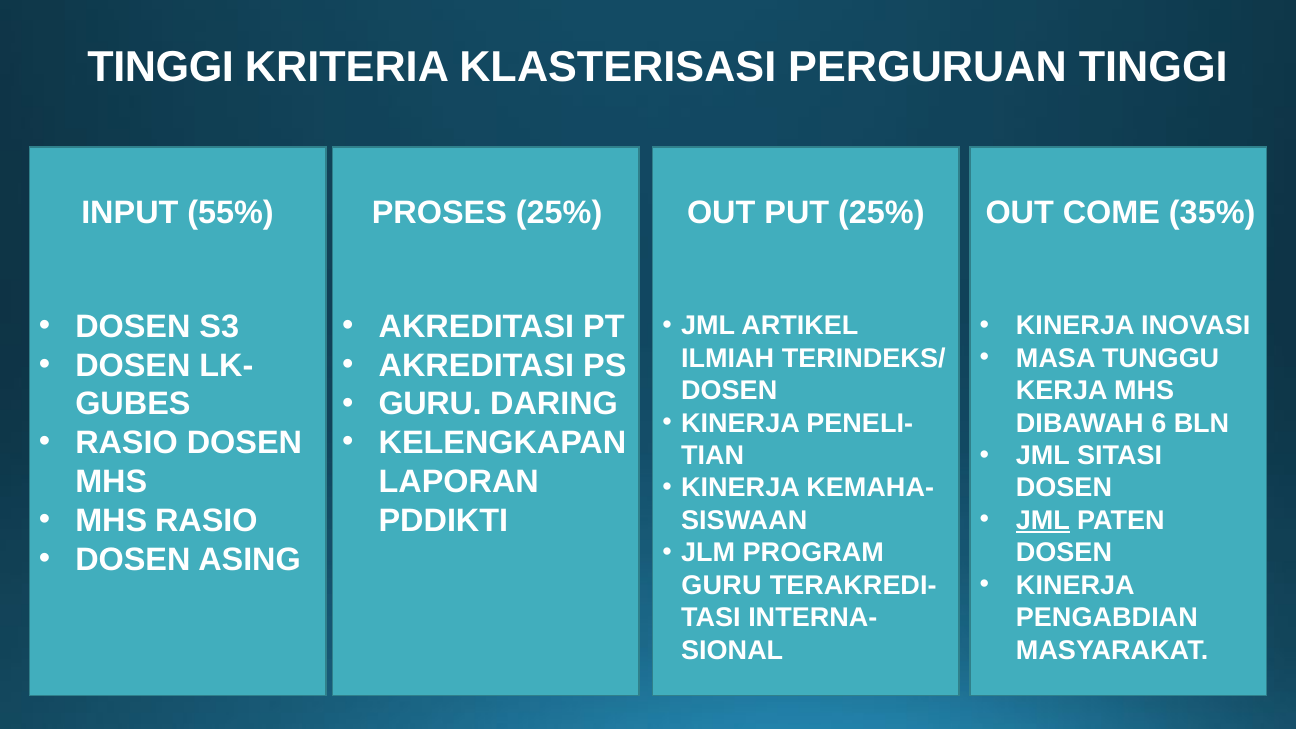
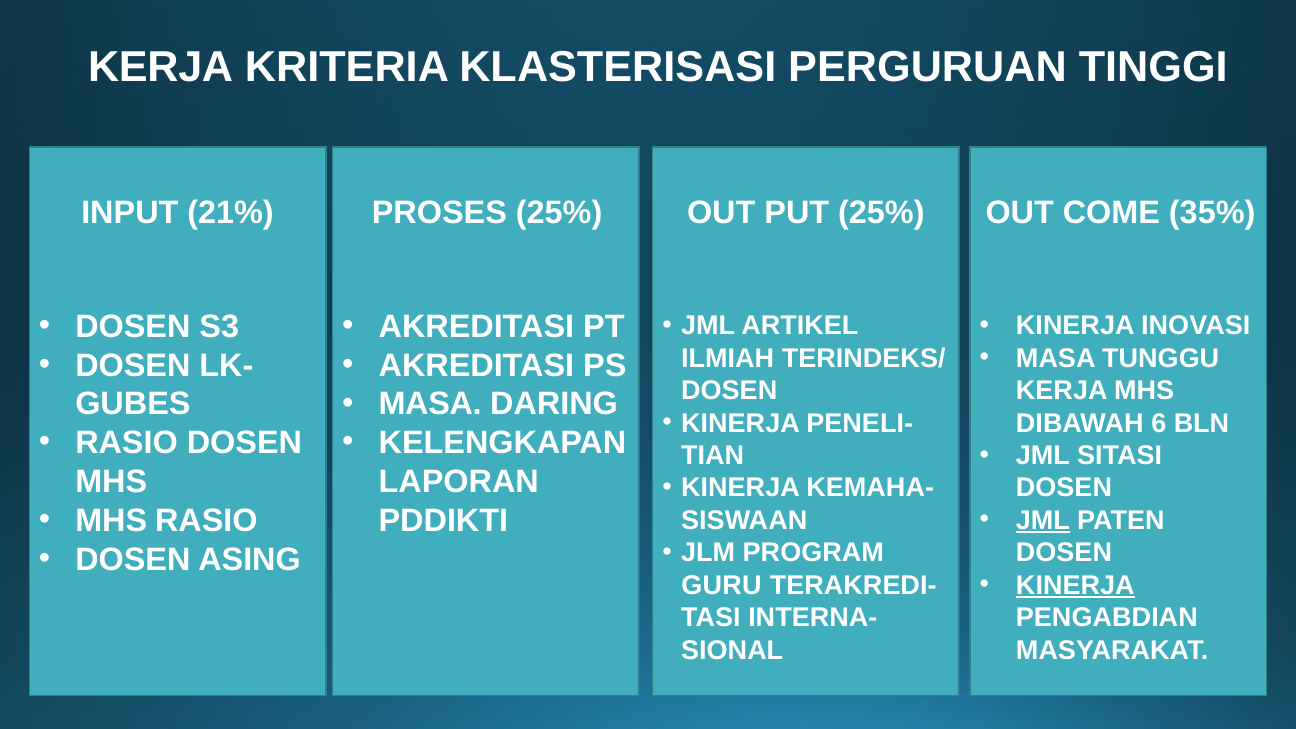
TINGGI at (161, 67): TINGGI -> KERJA
55%: 55% -> 21%
GURU at (430, 404): GURU -> MASA
KINERJA at (1075, 585) underline: none -> present
